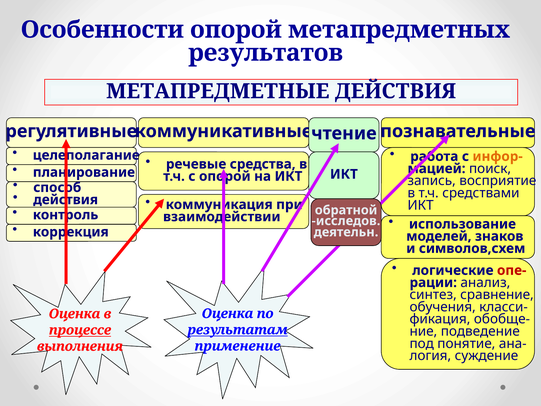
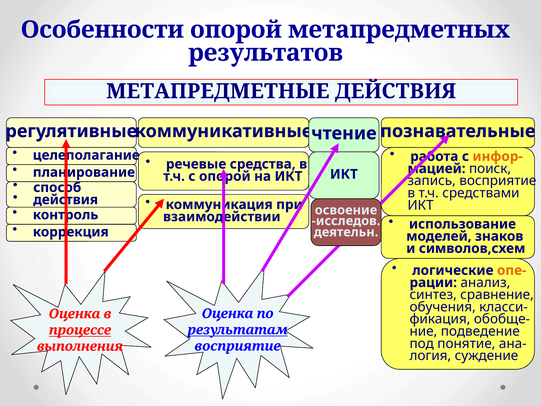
обратной: обратной -> освоение
опе- colour: red -> orange
применение at (238, 346): применение -> восприятие
